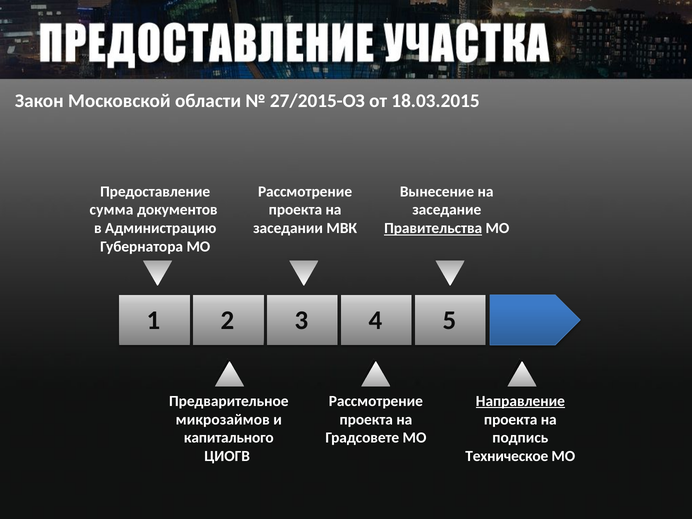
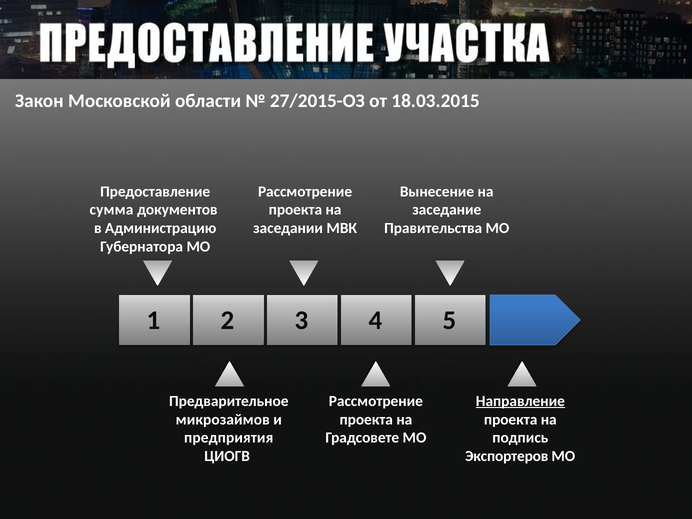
Правительства underline: present -> none
капитального: капитального -> предприятия
Техническое: Техническое -> Экспортеров
